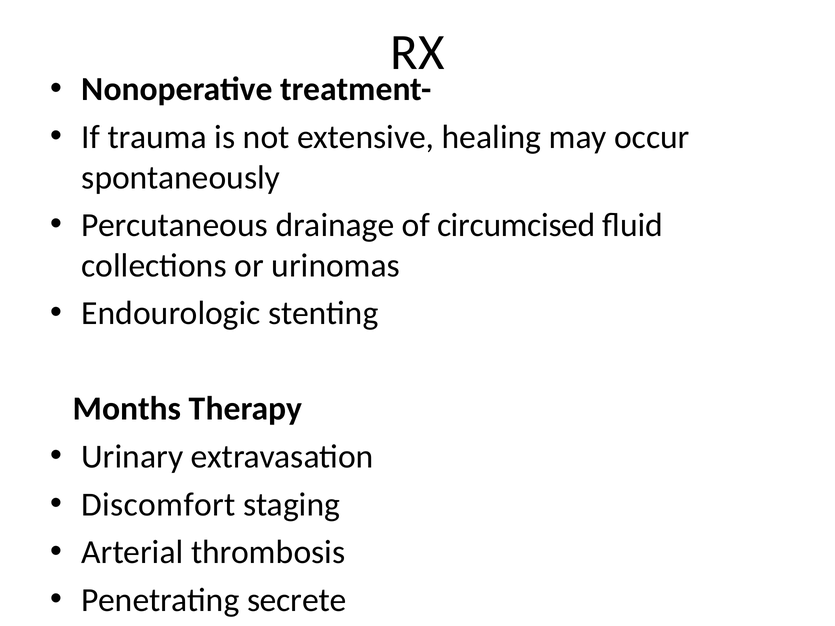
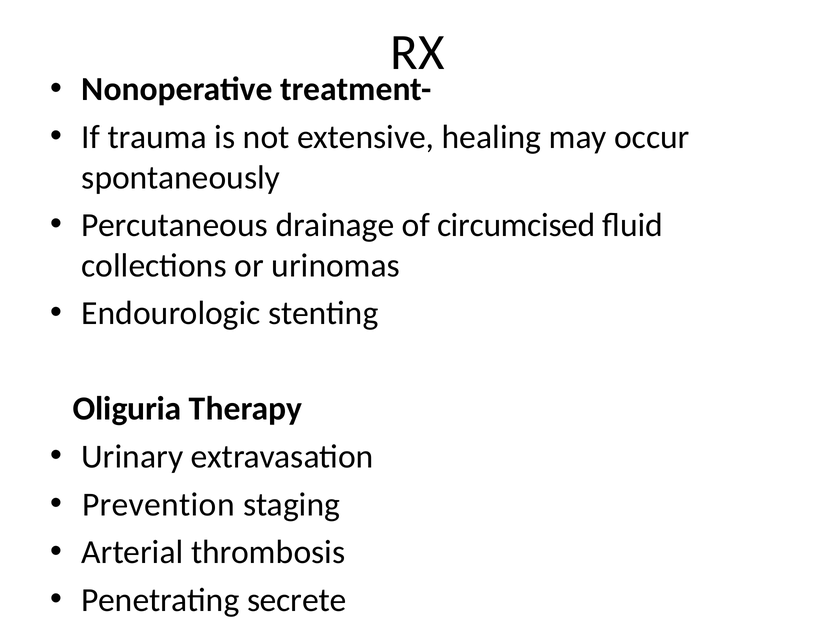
Months: Months -> Oliguria
Discomfort: Discomfort -> Prevention
